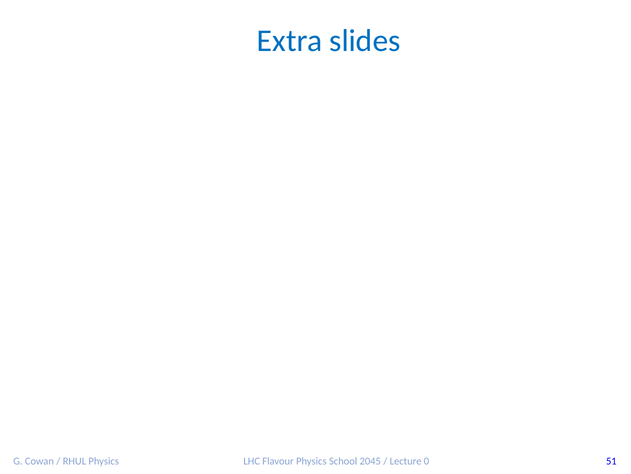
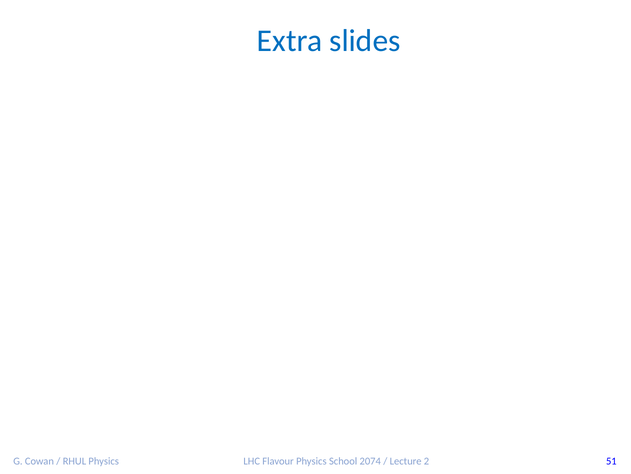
2045: 2045 -> 2074
0: 0 -> 2
